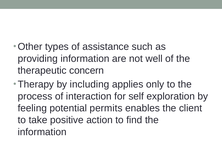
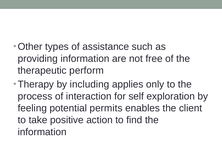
well: well -> free
concern: concern -> perform
